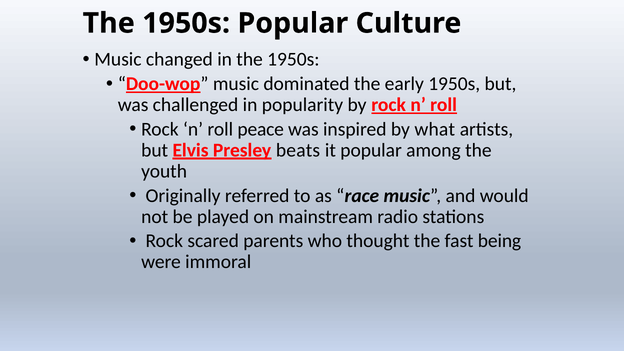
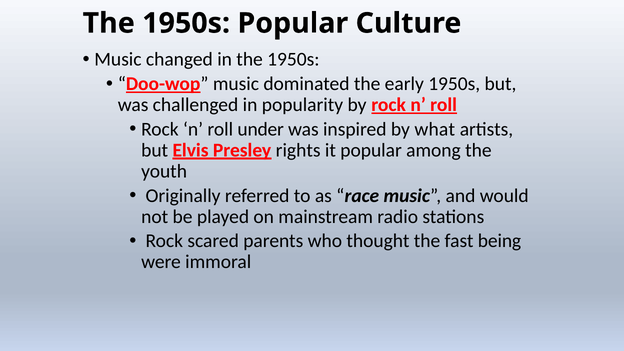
peace: peace -> under
beats: beats -> rights
